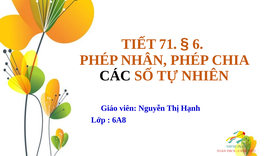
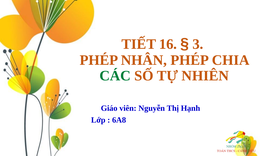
71: 71 -> 16
6: 6 -> 3
CÁC colour: black -> green
